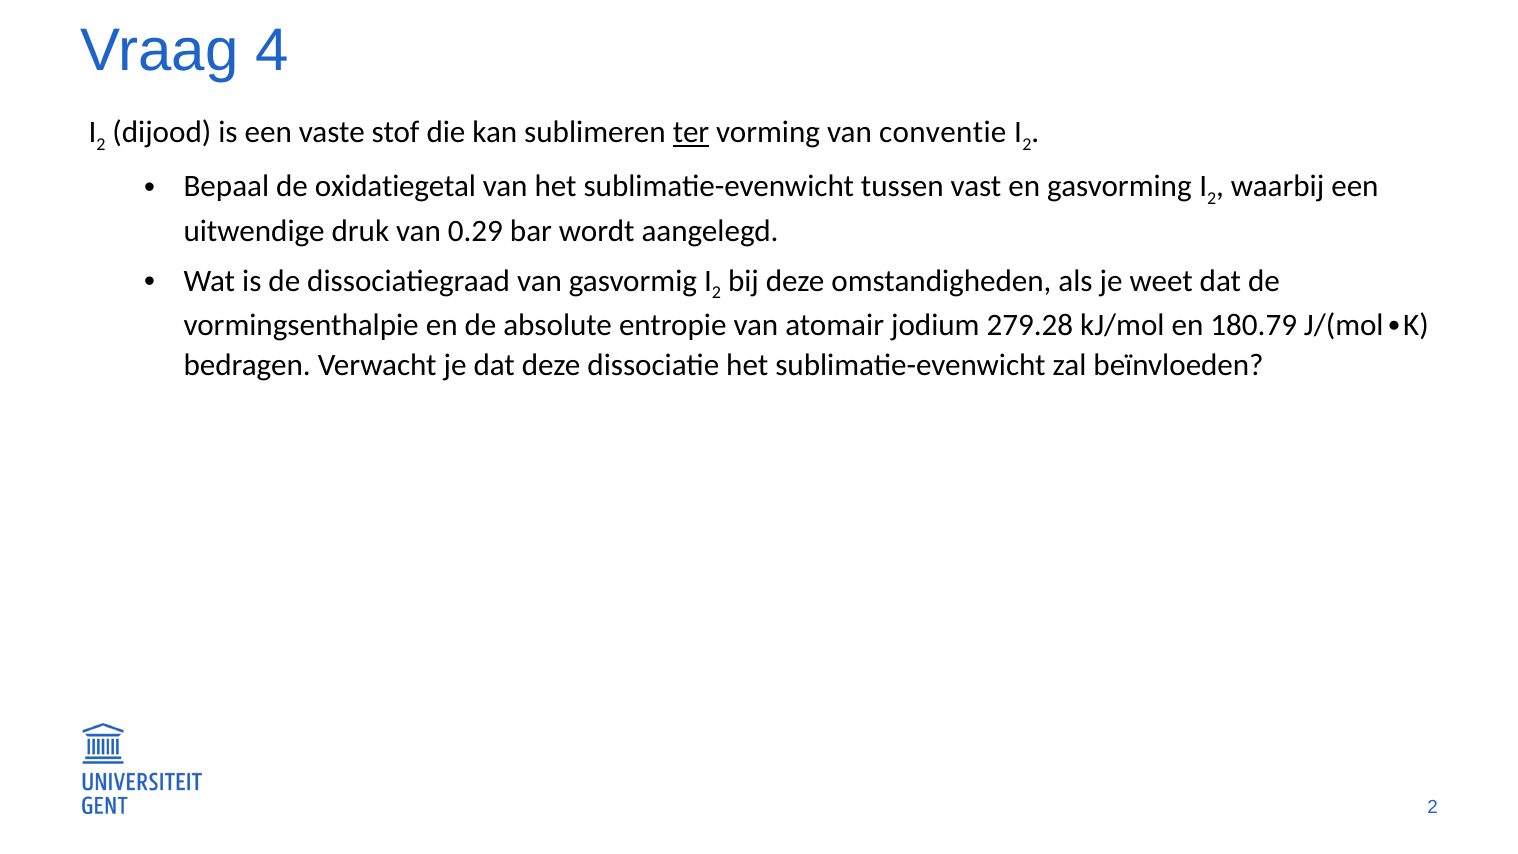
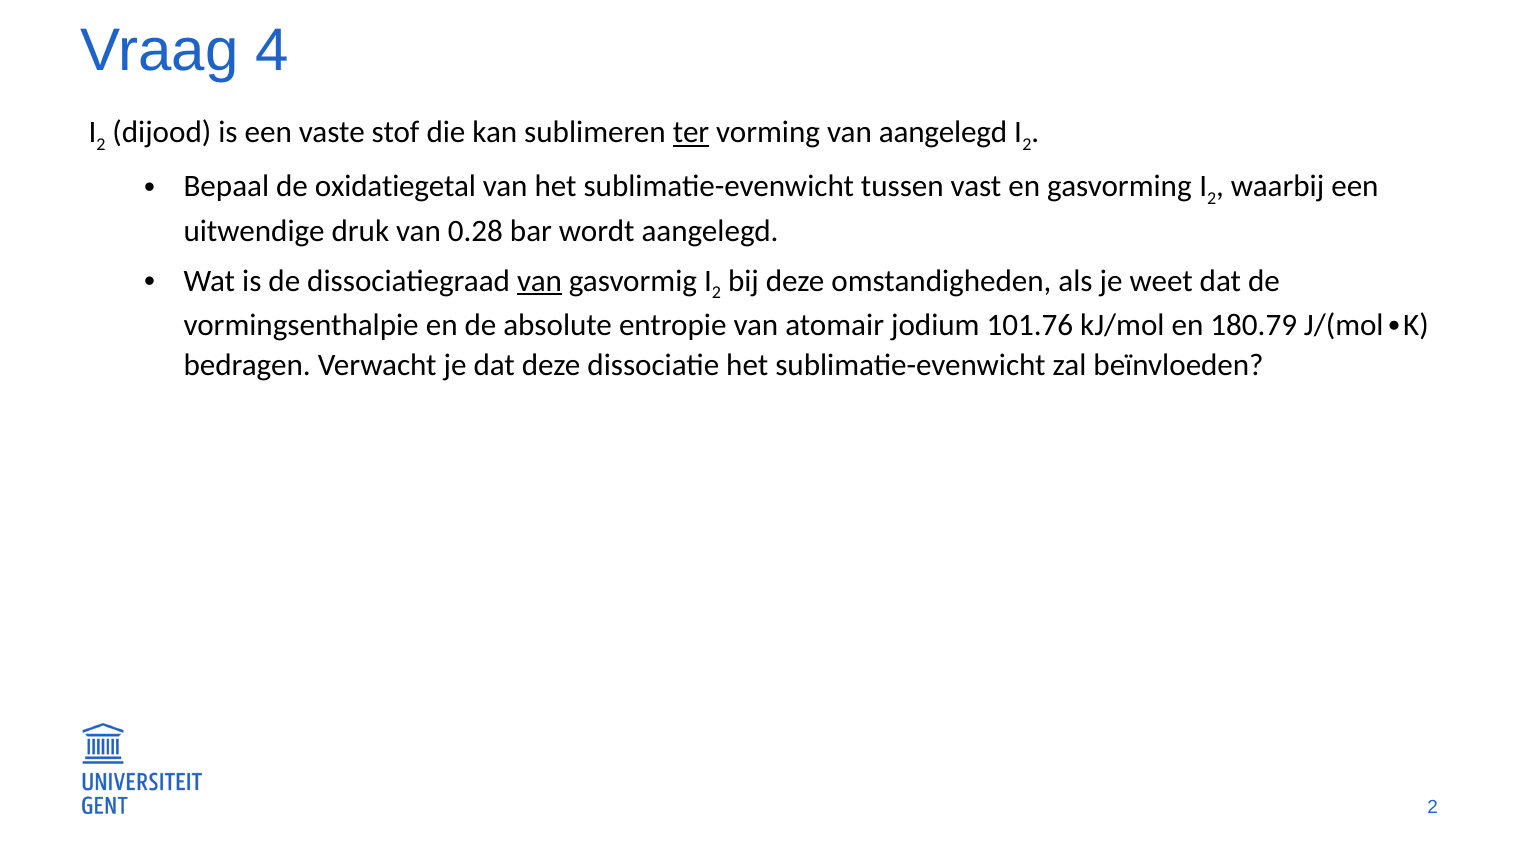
van conventie: conventie -> aangelegd
0.29: 0.29 -> 0.28
van at (540, 281) underline: none -> present
279.28: 279.28 -> 101.76
